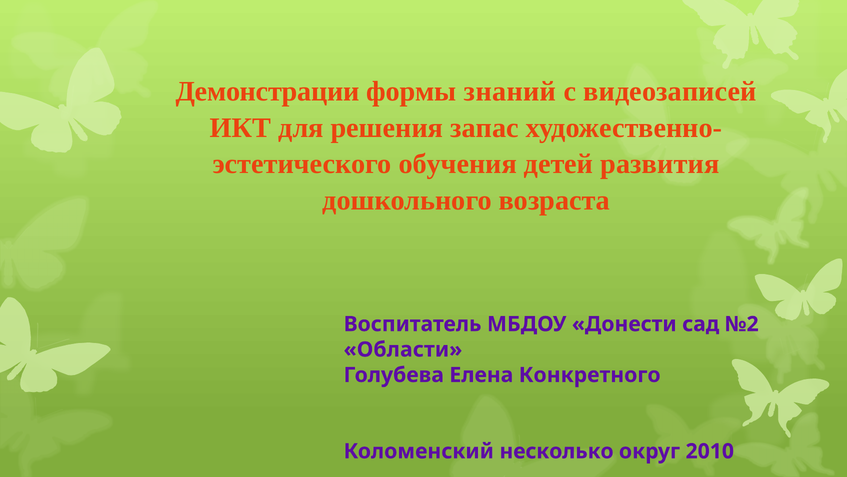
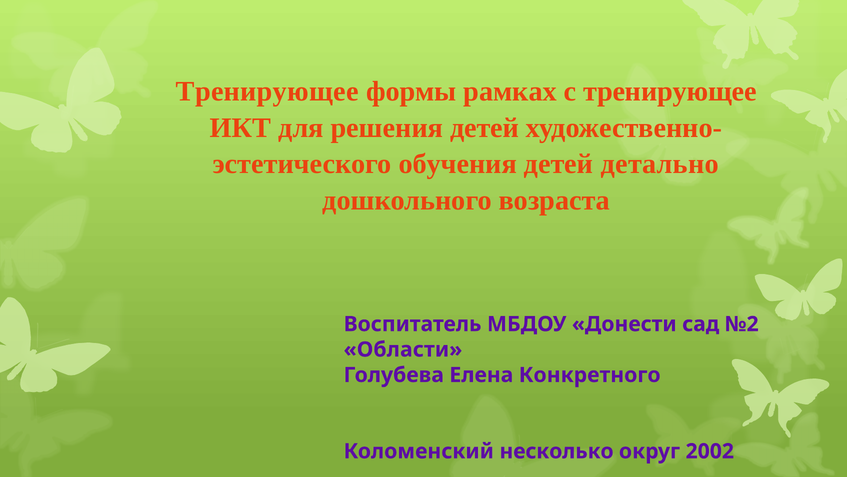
Демонстрации at (268, 91): Демонстрации -> Тренирующее
знаний: знаний -> рамках
с видеозаписей: видеозаписей -> тренирующее
решения запас: запас -> детей
развития: развития -> детально
2010: 2010 -> 2002
